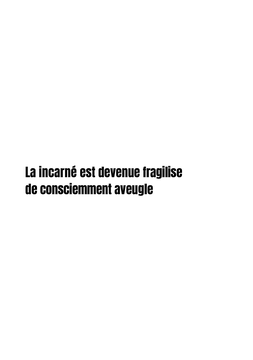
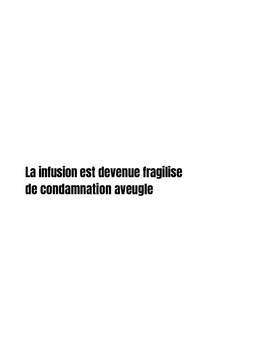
incarné: incarné -> infusion
consciemment: consciemment -> condamnation
